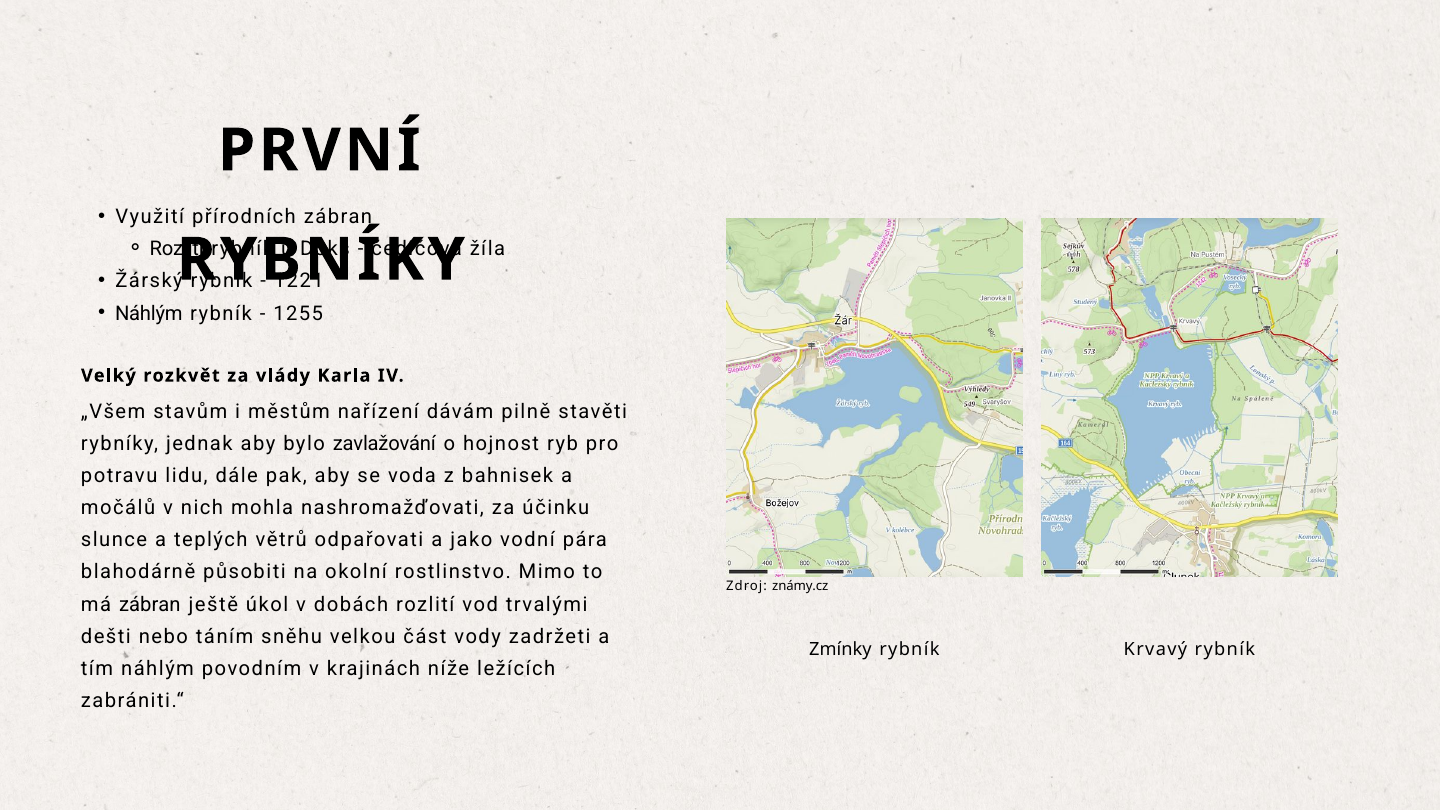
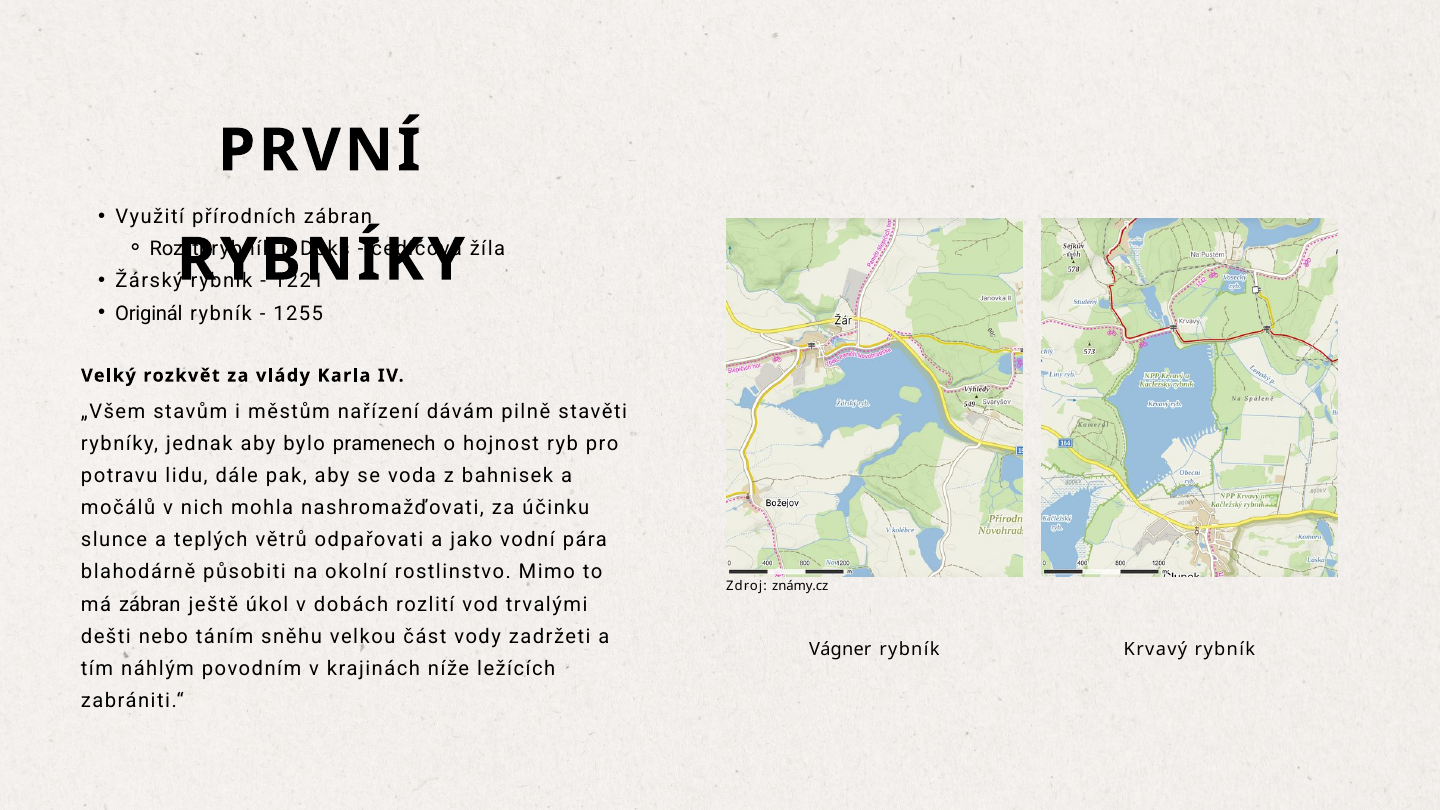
Náhlým at (149, 313): Náhlým -> Originál
zavlažování: zavlažování -> pramenech
Zmínky: Zmínky -> Vágner
